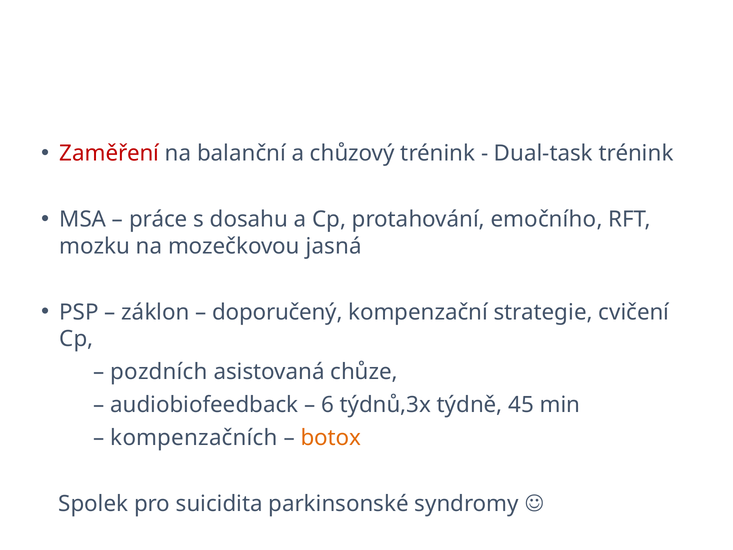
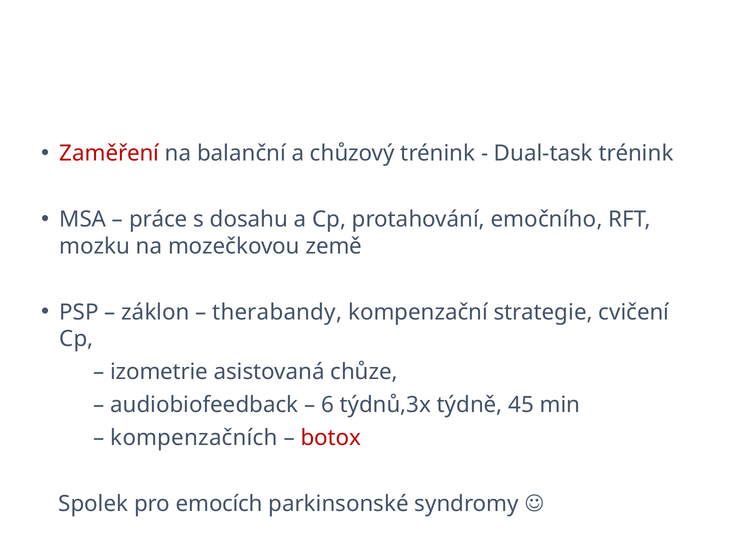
jasná: jasná -> země
doporučený: doporučený -> therabandy
pozdních: pozdních -> izometrie
botox colour: orange -> red
suicidita: suicidita -> emocích
